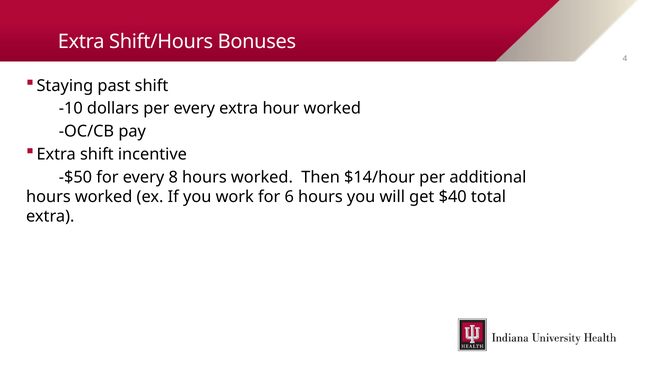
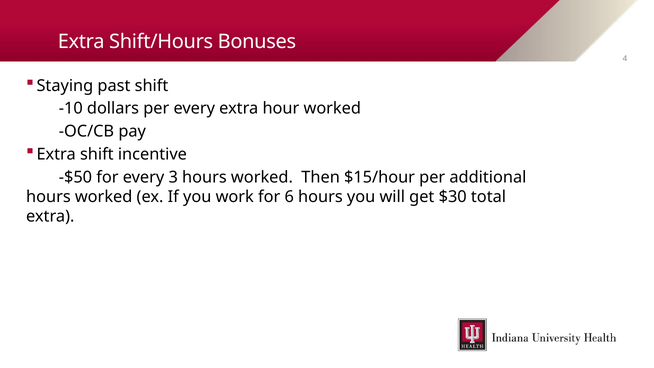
8: 8 -> 3
$14/hour: $14/hour -> $15/hour
$40: $40 -> $30
